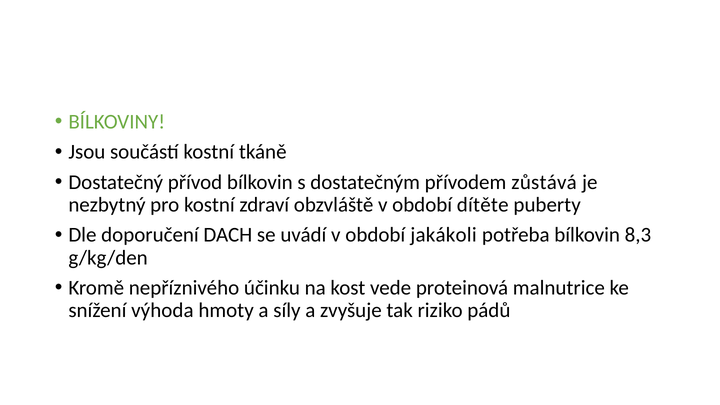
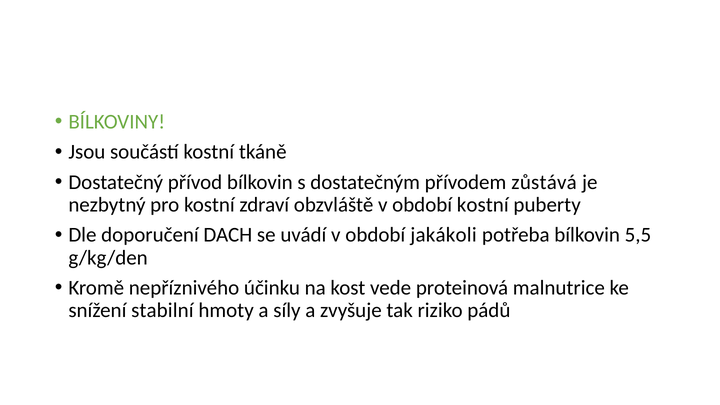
období dítěte: dítěte -> kostní
8,3: 8,3 -> 5,5
výhoda: výhoda -> stabilní
